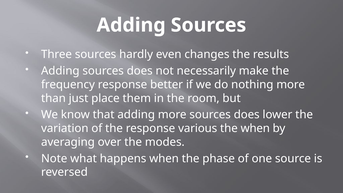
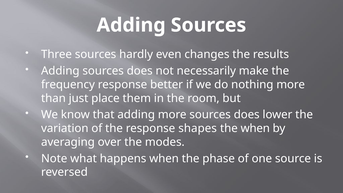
various: various -> shapes
